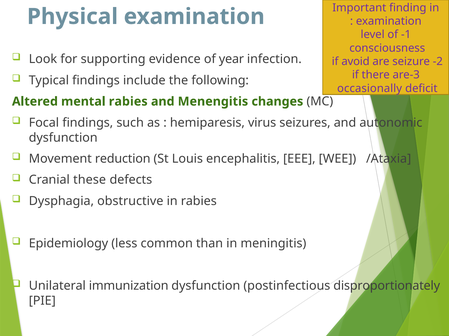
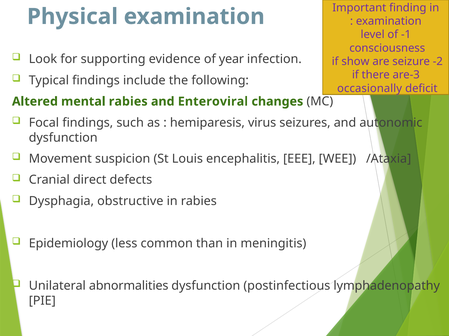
avoid: avoid -> show
Menengitis: Menengitis -> Enteroviral
reduction: reduction -> suspicion
these: these -> direct
immunization: immunization -> abnormalities
disproportionately: disproportionately -> lymphadenopathy
